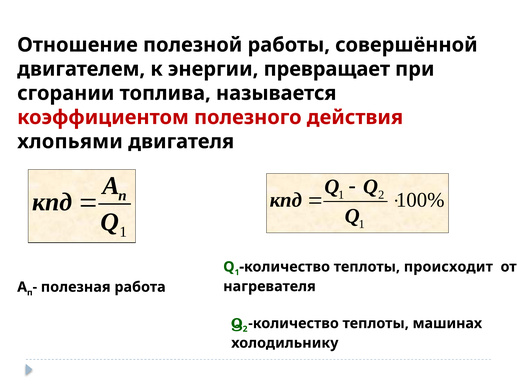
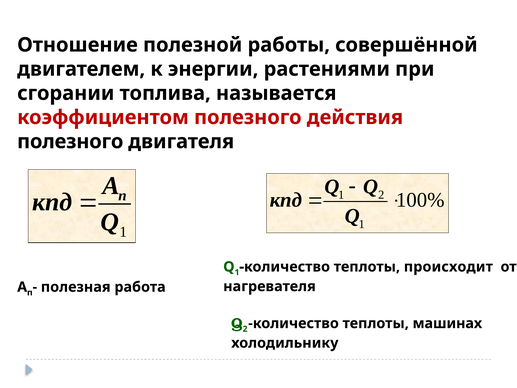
превращает: превращает -> растениями
хлопьями at (70, 141): хлопьями -> полезного
